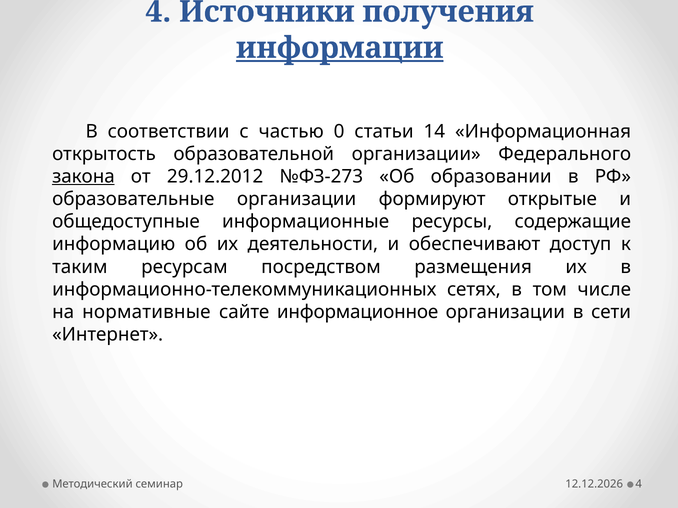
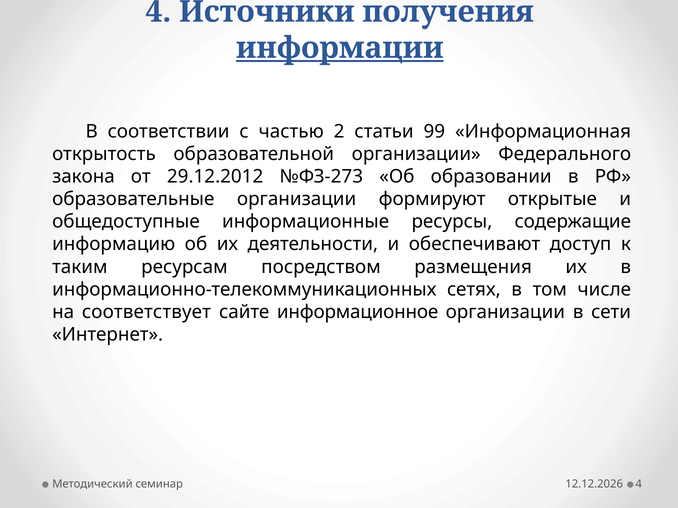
0: 0 -> 2
14: 14 -> 99
закона underline: present -> none
нормативные: нормативные -> соответствует
